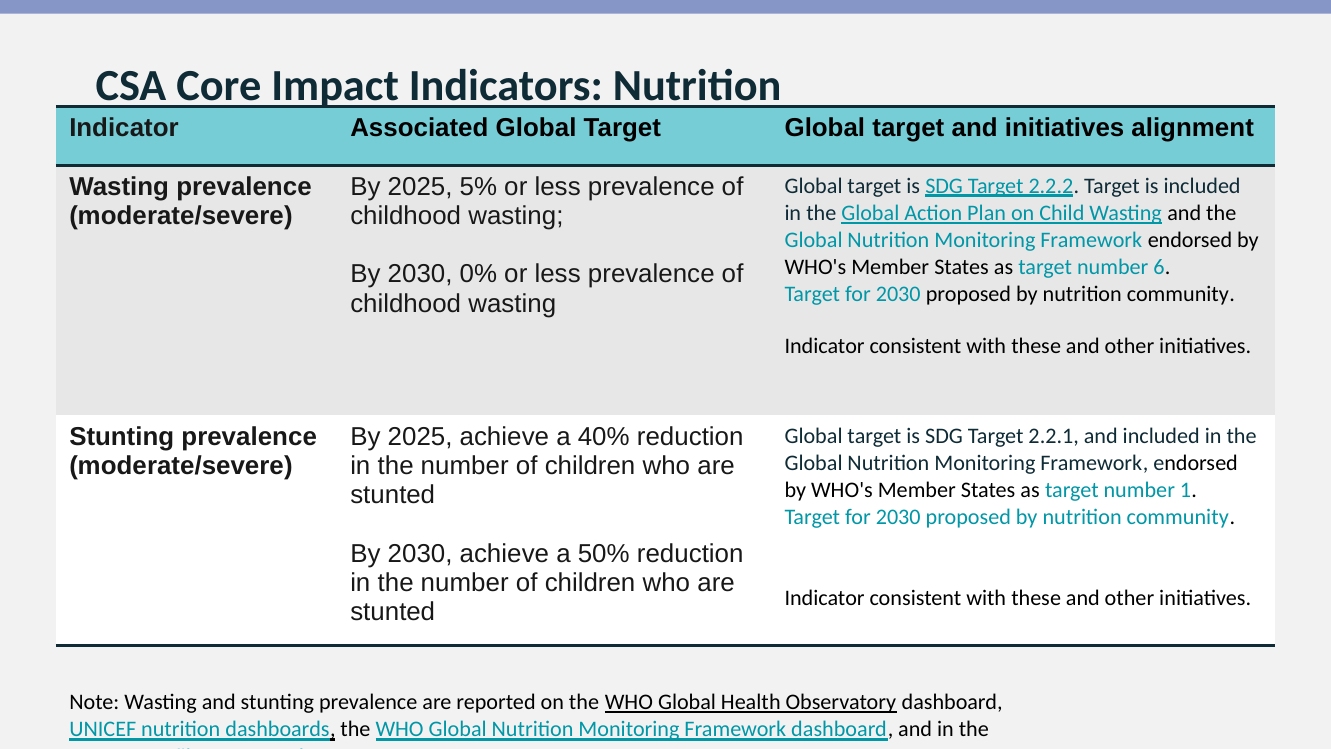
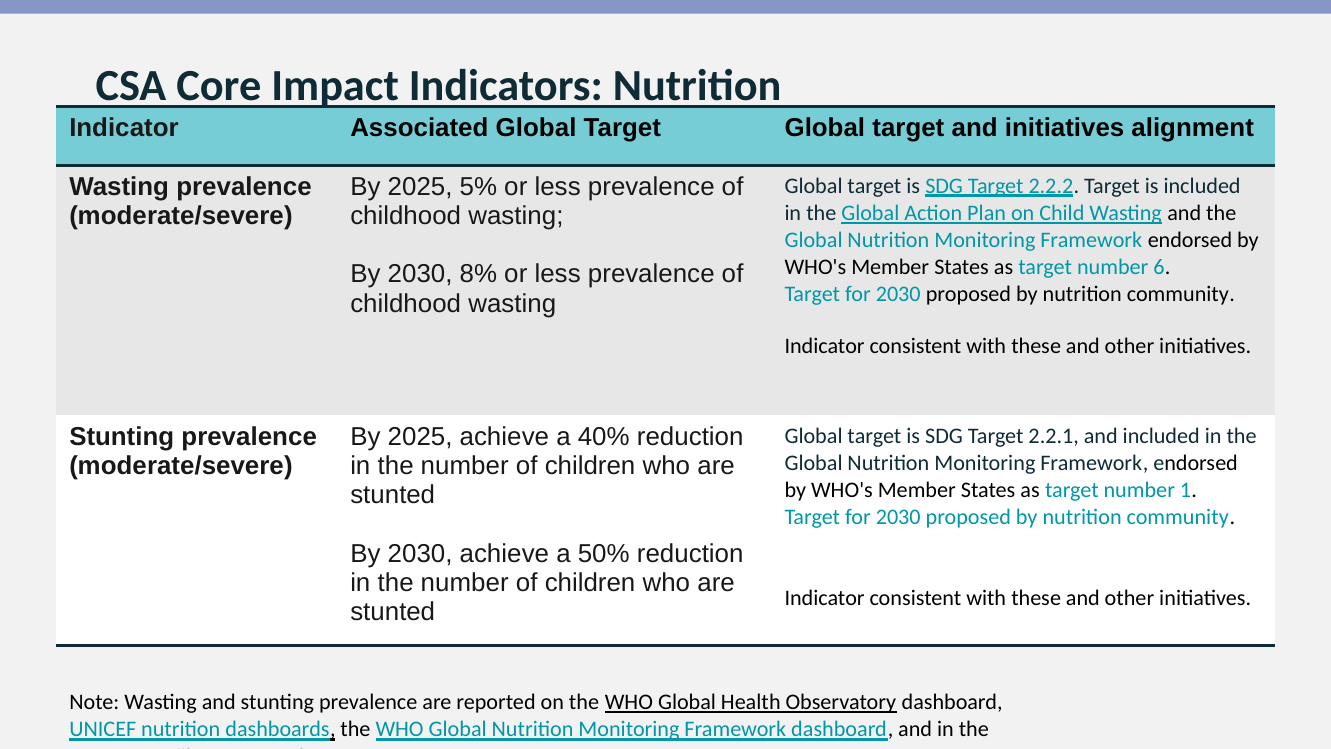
0%: 0% -> 8%
